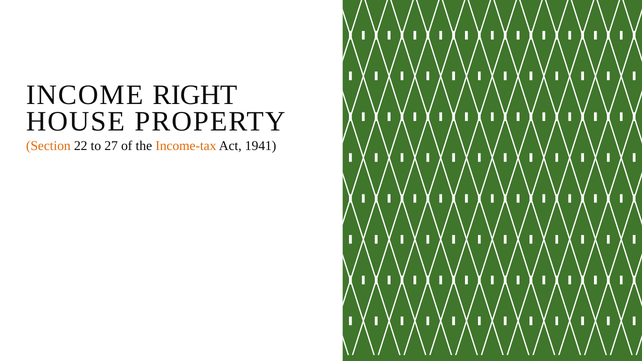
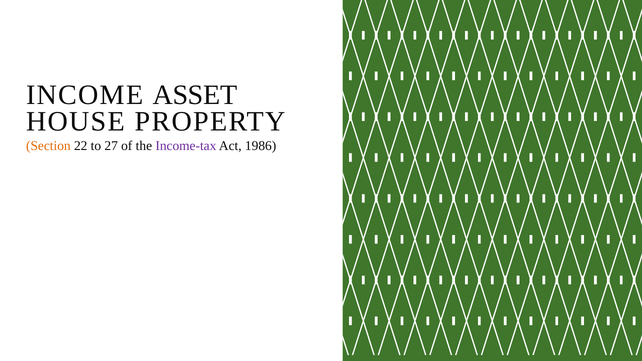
RIGHT: RIGHT -> ASSET
Income-tax colour: orange -> purple
1941: 1941 -> 1986
